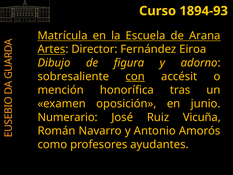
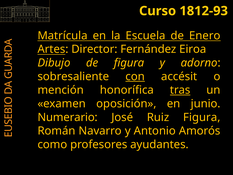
1894-93: 1894-93 -> 1812-93
Arana: Arana -> Enero
tras underline: none -> present
Ruiz Vicuña: Vicuña -> Figura
